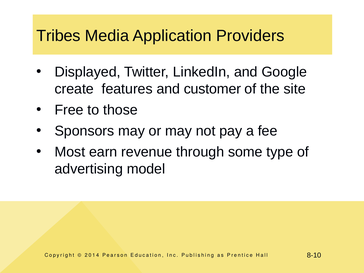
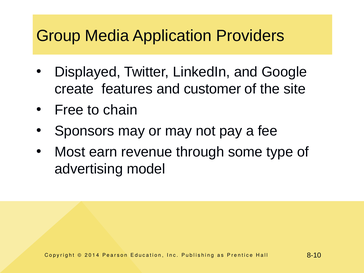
Tribes: Tribes -> Group
those: those -> chain
